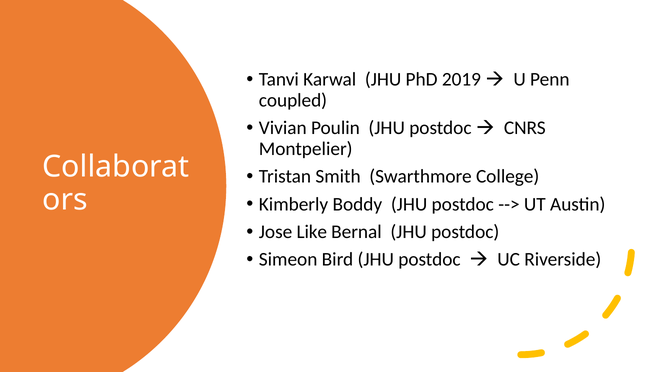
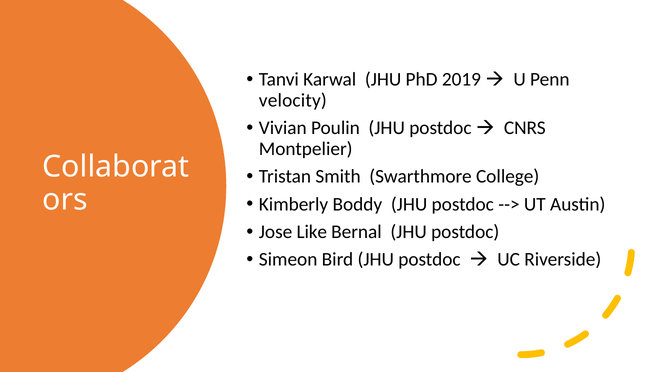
coupled: coupled -> velocity
